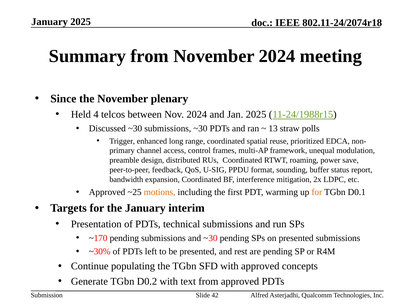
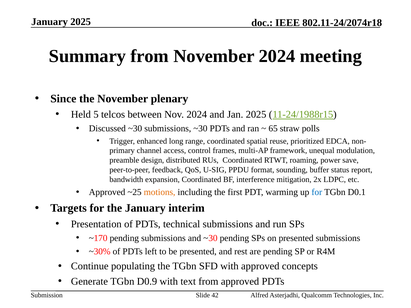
4: 4 -> 5
13: 13 -> 65
for at (317, 192) colour: orange -> blue
D0.2: D0.2 -> D0.9
